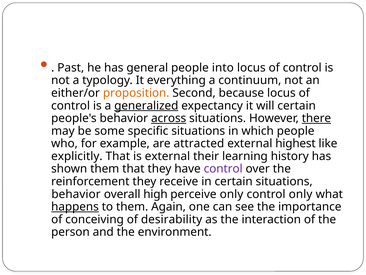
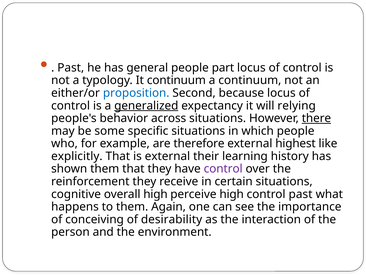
into: into -> part
It everything: everything -> continuum
proposition colour: orange -> blue
will certain: certain -> relying
across underline: present -> none
attracted: attracted -> therefore
behavior at (76, 194): behavior -> cognitive
perceive only: only -> high
control only: only -> past
happens underline: present -> none
